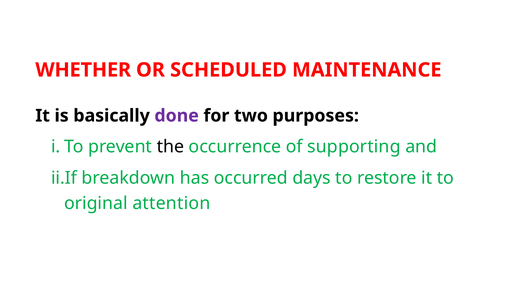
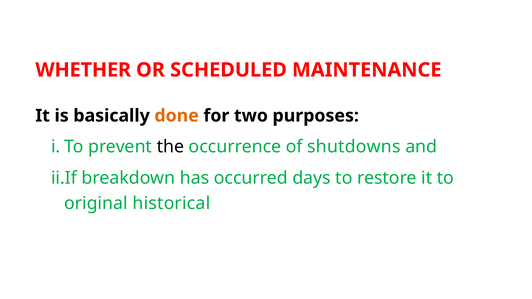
done colour: purple -> orange
supporting: supporting -> shutdowns
attention: attention -> historical
